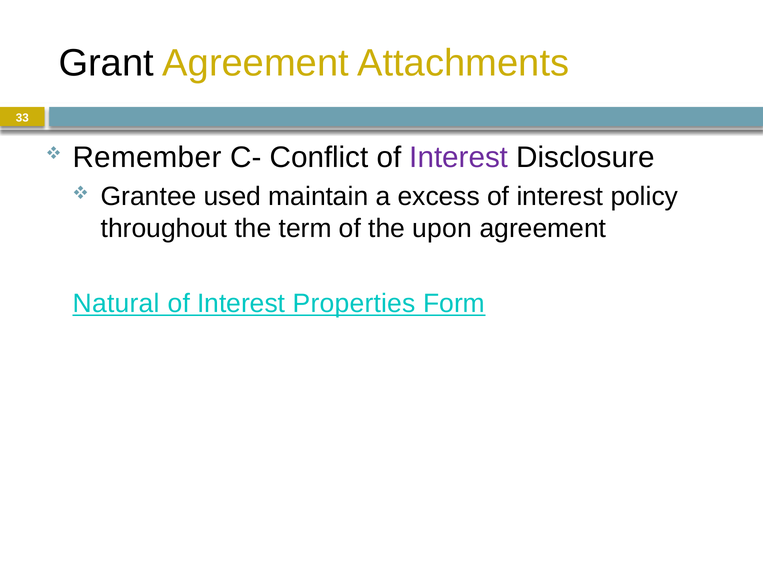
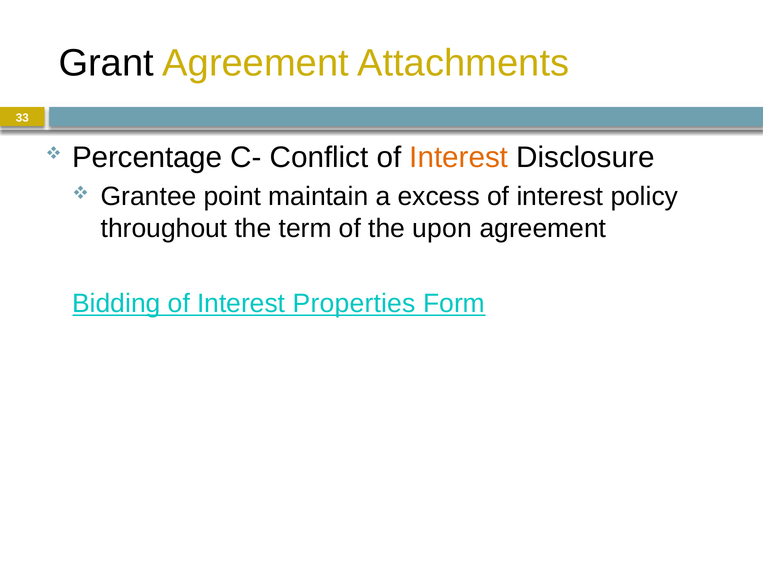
Remember: Remember -> Percentage
Interest at (459, 157) colour: purple -> orange
used: used -> point
Natural: Natural -> Bidding
